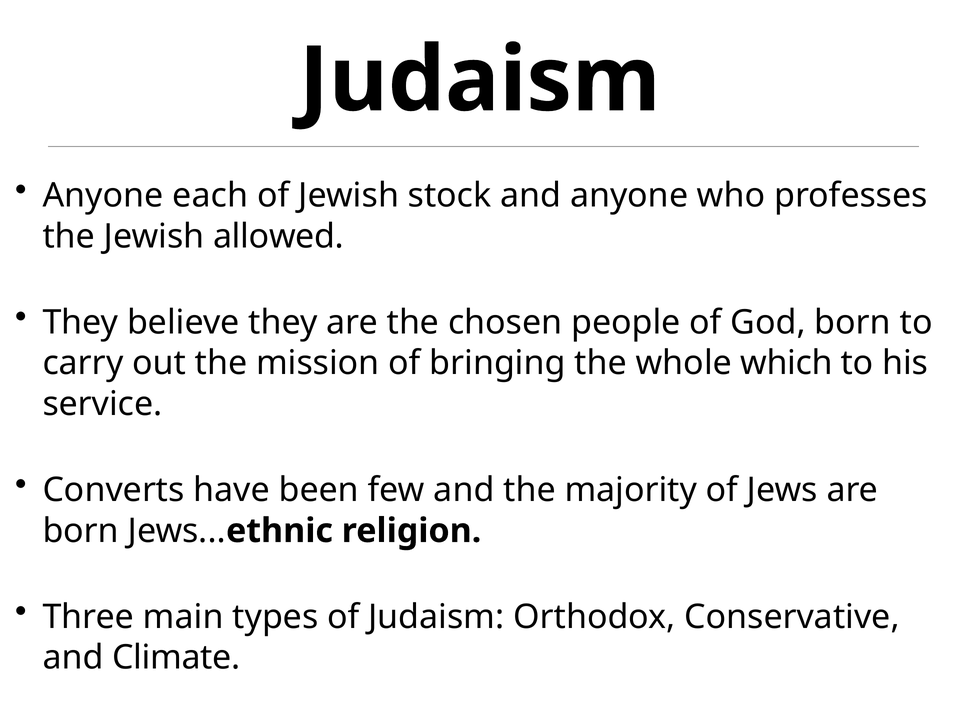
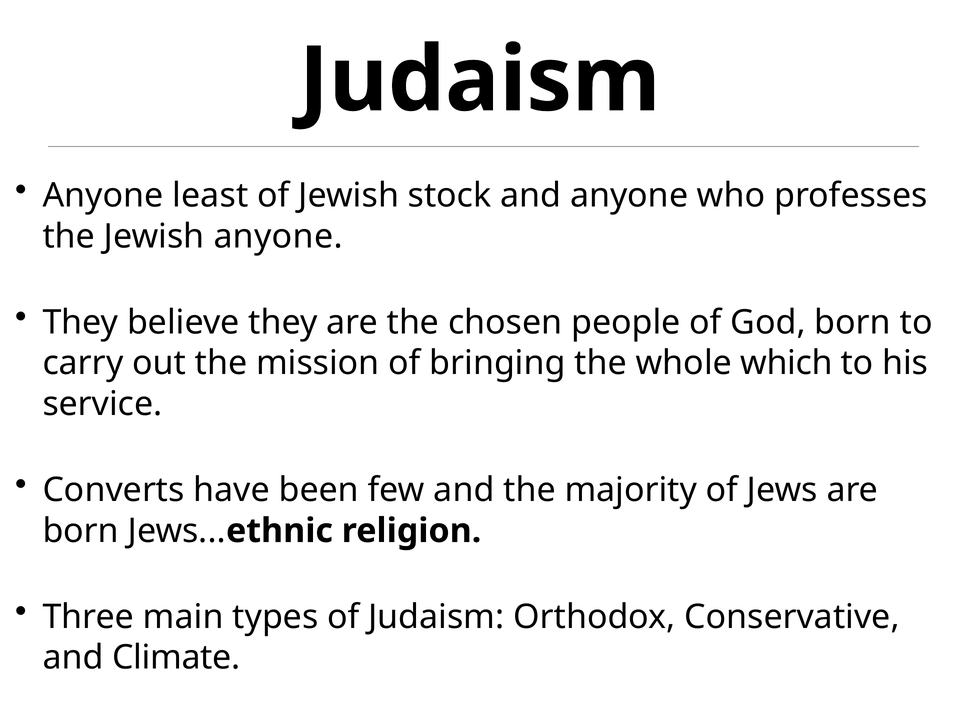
each: each -> least
Jewish allowed: allowed -> anyone
